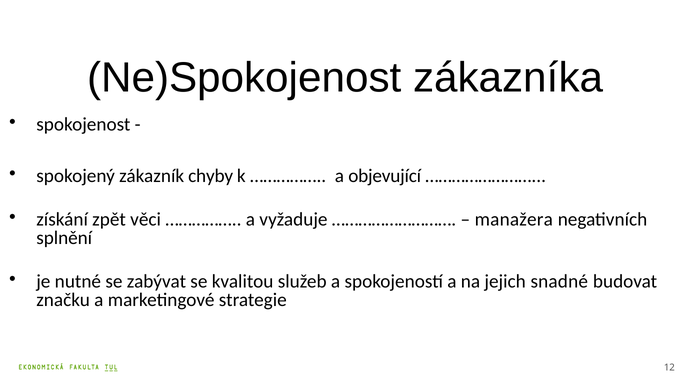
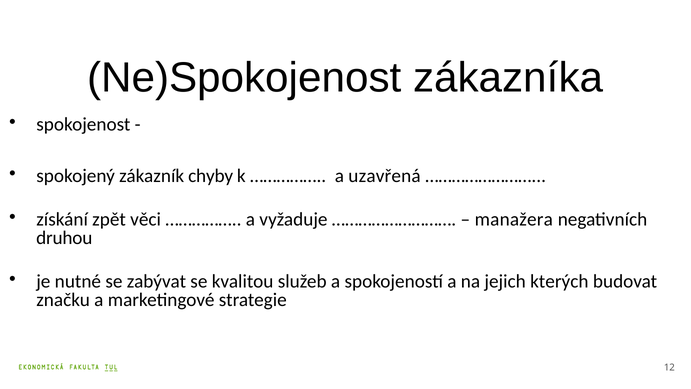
objevující: objevující -> uzavřená
splnění: splnění -> druhou
snadné: snadné -> kterých
